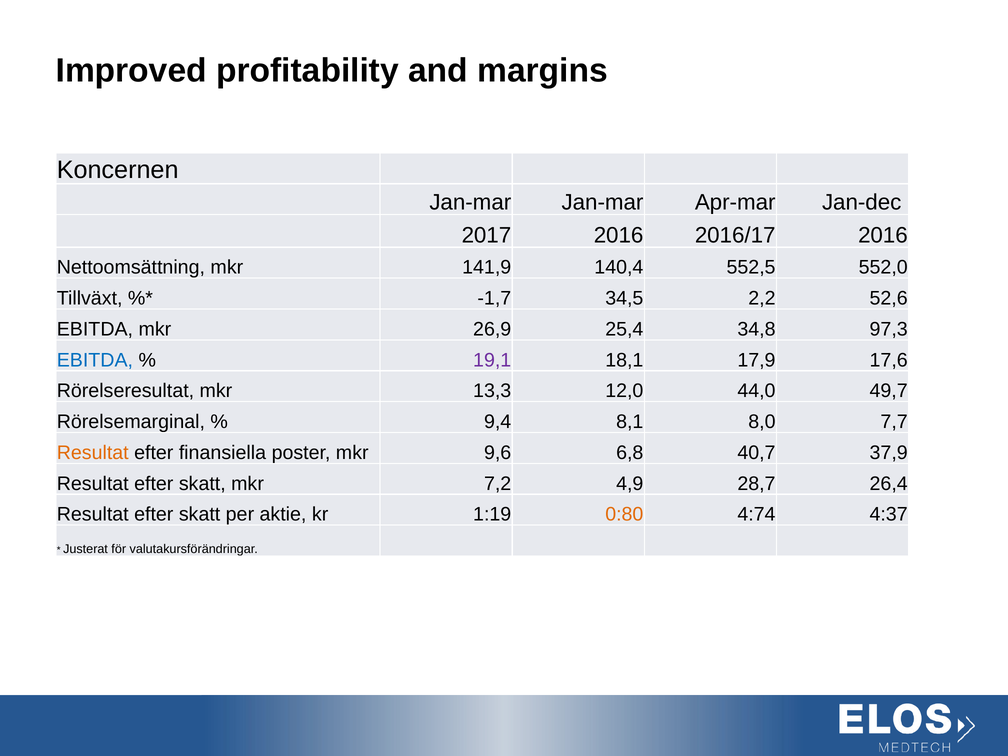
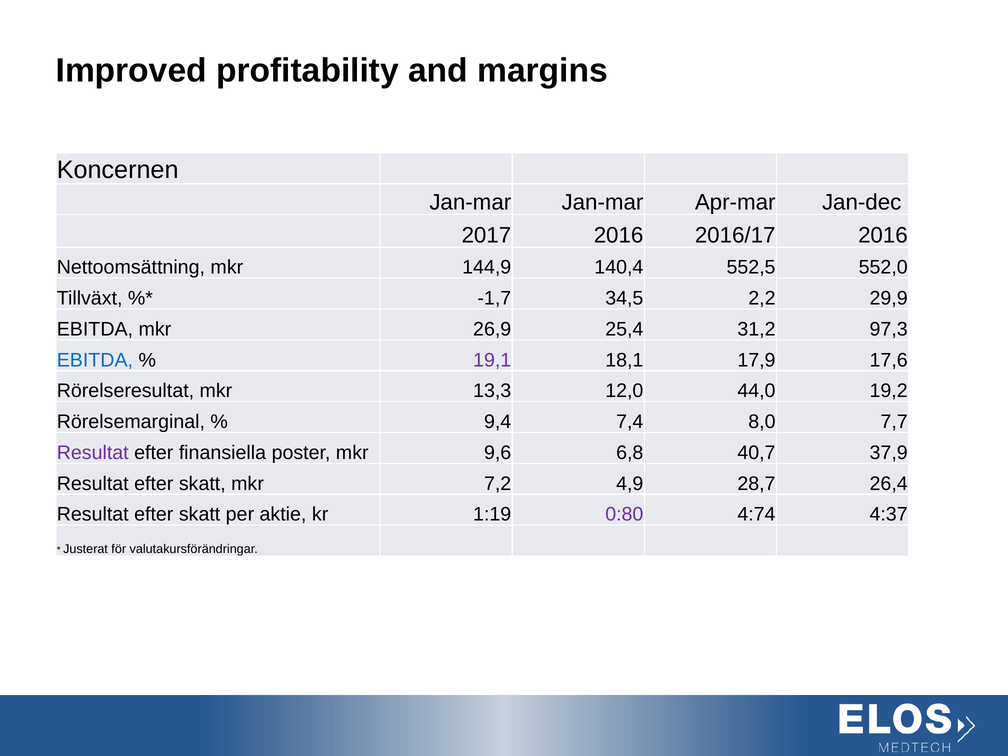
141,9: 141,9 -> 144,9
52,6: 52,6 -> 29,9
34,8: 34,8 -> 31,2
49,7: 49,7 -> 19,2
8,1: 8,1 -> 7,4
Resultat at (93, 453) colour: orange -> purple
0:80 colour: orange -> purple
